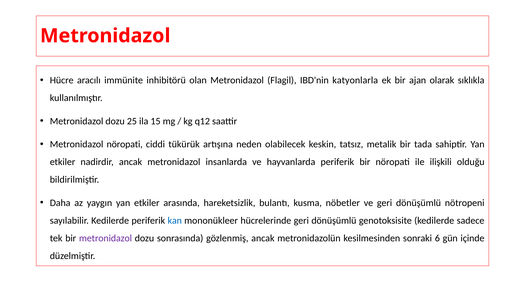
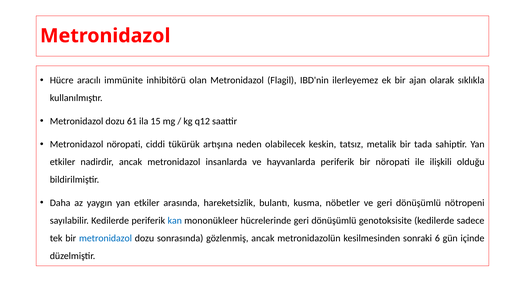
katyonlarla: katyonlarla -> ilerleyemez
25: 25 -> 61
metronidazol at (106, 239) colour: purple -> blue
